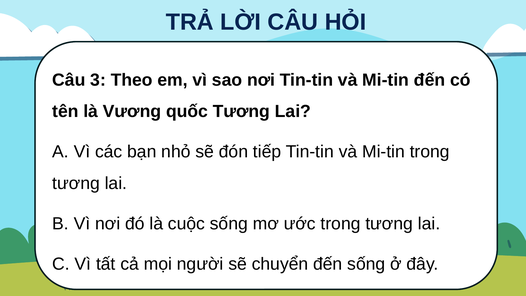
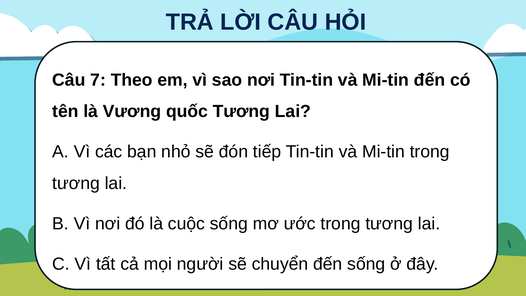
3: 3 -> 7
